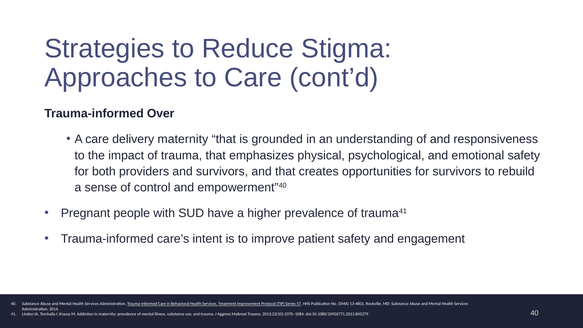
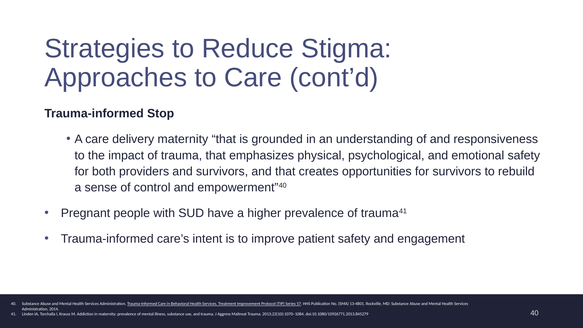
Over: Over -> Stop
